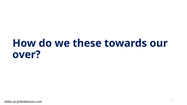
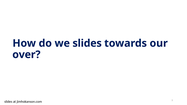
we these: these -> slides
